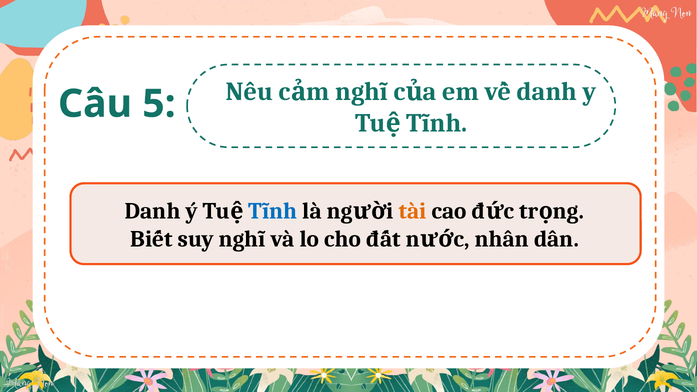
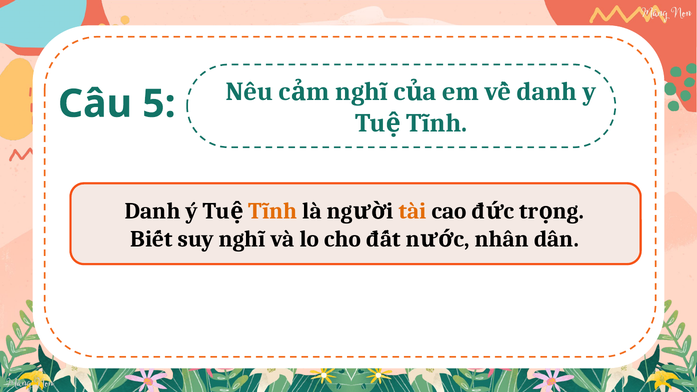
Tĩnh at (273, 211) colour: blue -> orange
